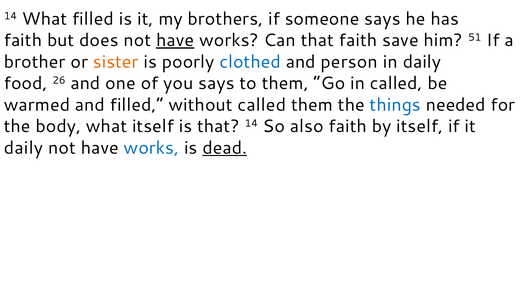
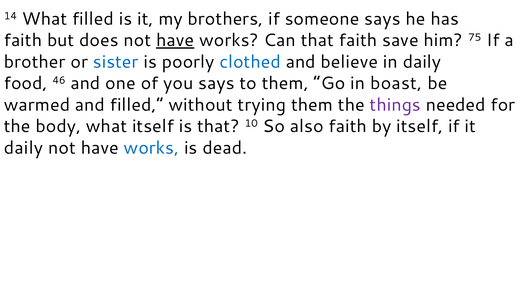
51: 51 -> 75
sister colour: orange -> blue
person: person -> believe
26: 26 -> 46
in called: called -> boast
without called: called -> trying
things colour: blue -> purple
that 14: 14 -> 10
dead underline: present -> none
